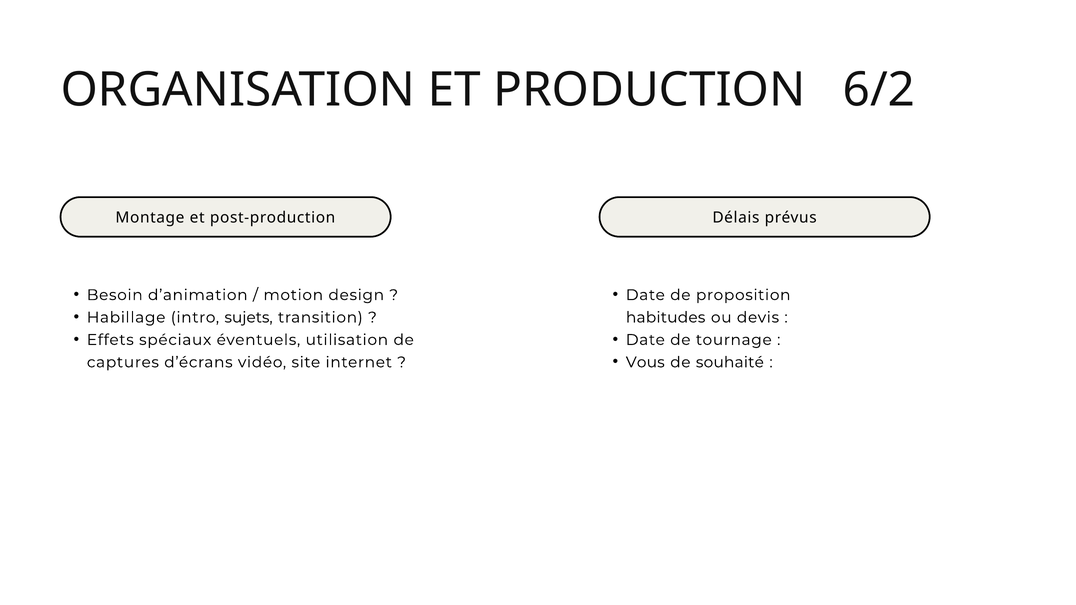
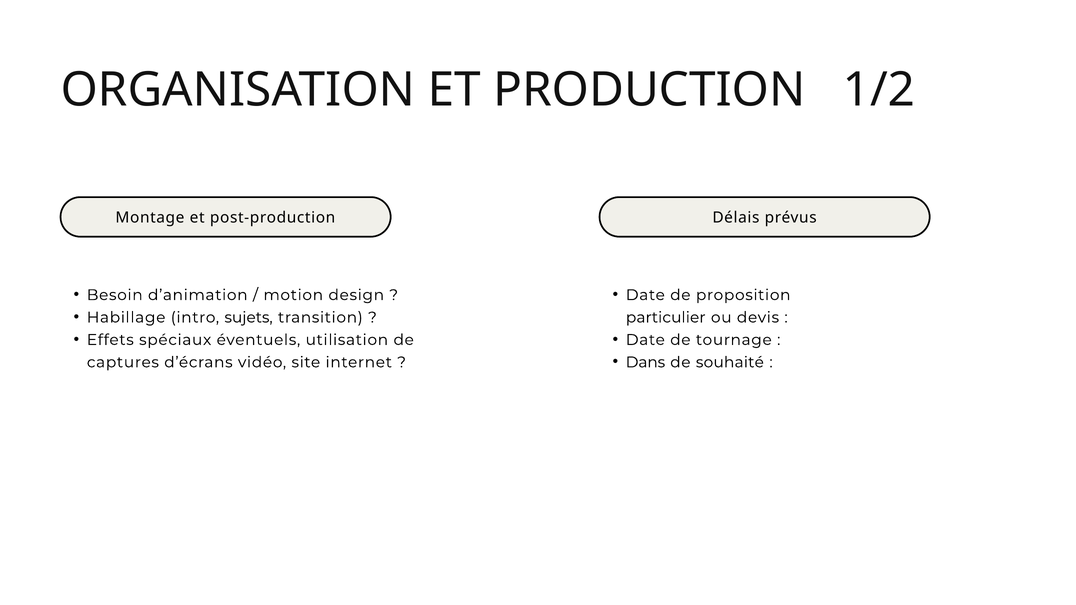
6/2: 6/2 -> 1/2
habitudes: habitudes -> particulier
Vous: Vous -> Dans
